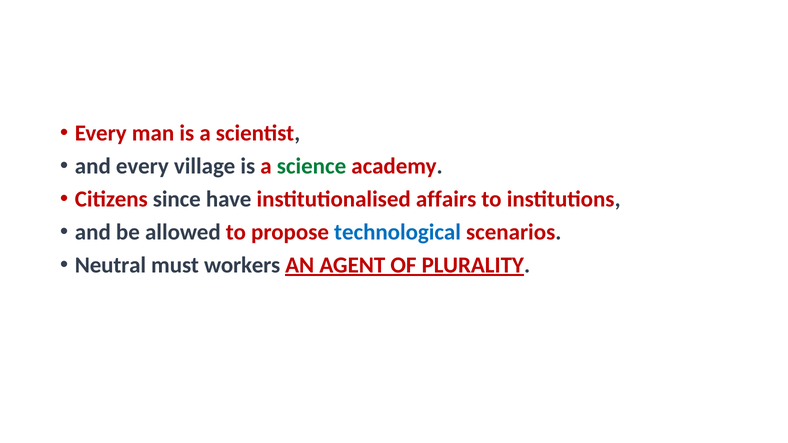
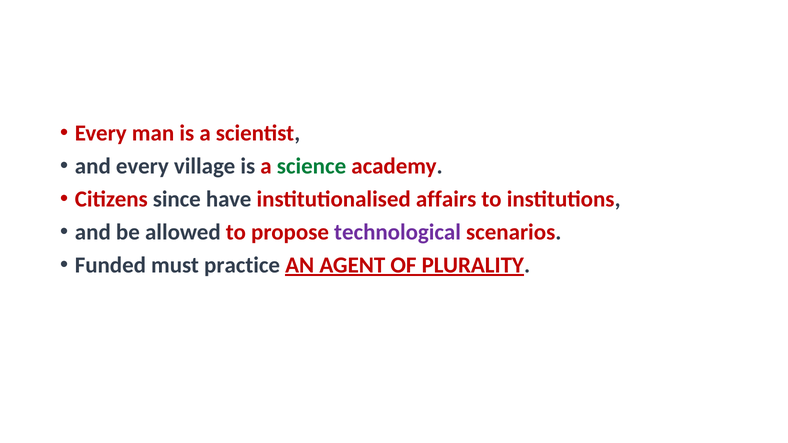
technological colour: blue -> purple
Neutral: Neutral -> Funded
workers: workers -> practice
